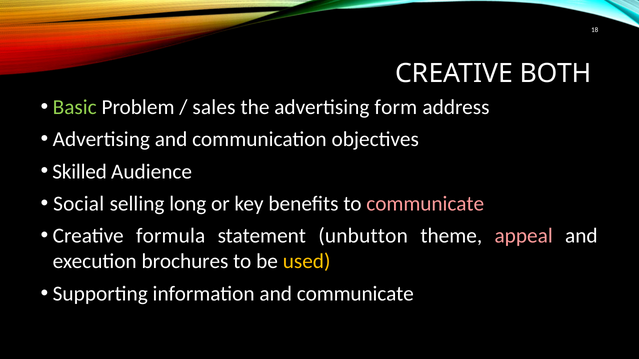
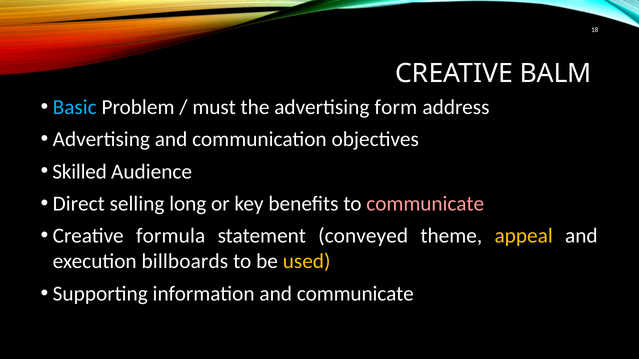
BOTH: BOTH -> BALM
Basic colour: light green -> light blue
sales: sales -> must
Social: Social -> Direct
unbutton: unbutton -> conveyed
appeal colour: pink -> yellow
brochures: brochures -> billboards
